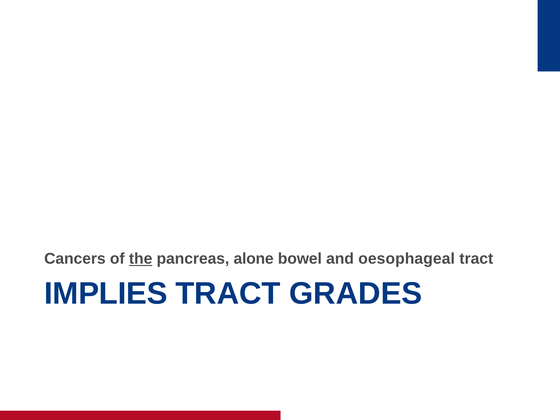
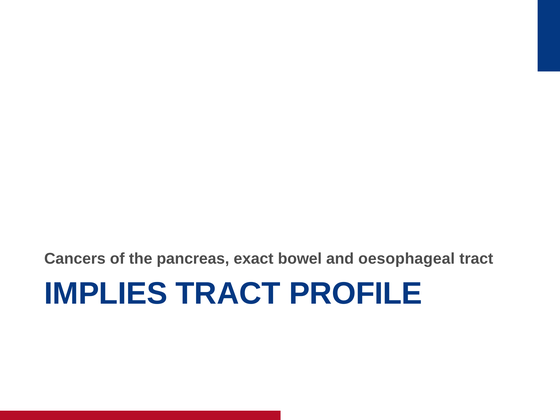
the underline: present -> none
alone: alone -> exact
GRADES: GRADES -> PROFILE
